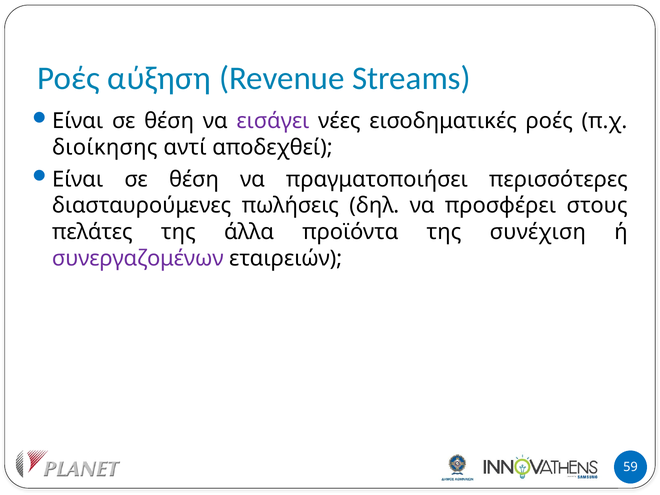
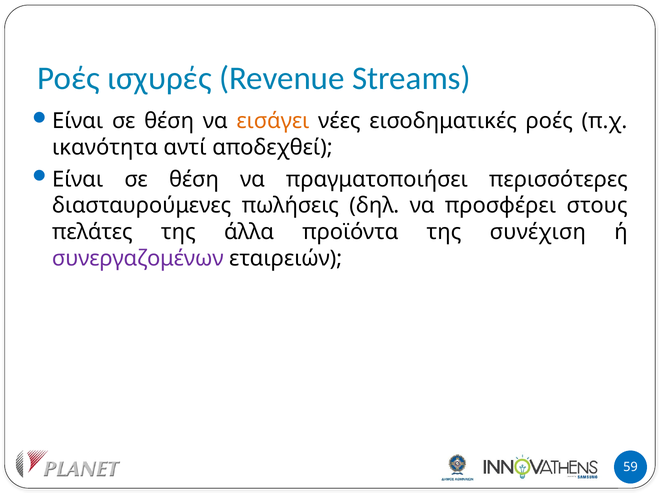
αύξηση: αύξηση -> ισχυρές
εισάγει colour: purple -> orange
διοίκησης: διοίκησης -> ικανότητα
